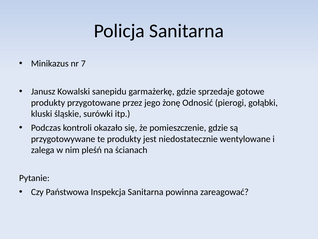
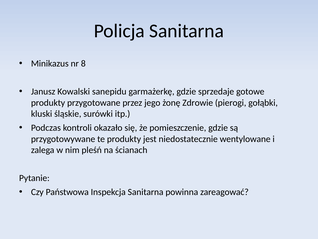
7: 7 -> 8
Odnosić: Odnosić -> Zdrowie
